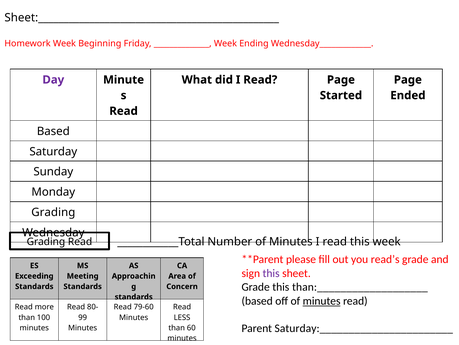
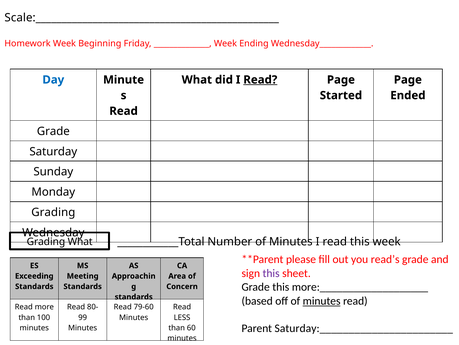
Sheet:_______________________________________________: Sheet:_______________________________________________ -> Scale:_______________________________________________
Day colour: purple -> blue
Read at (260, 80) underline: none -> present
Based at (53, 131): Based -> Grade
Grading Read: Read -> What
than:___________________: than:___________________ -> more:___________________
